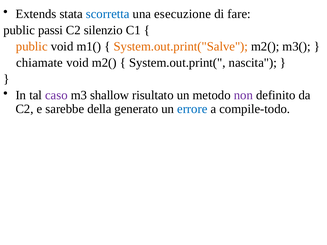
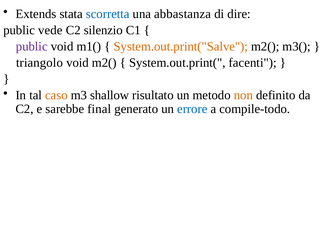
esecuzione: esecuzione -> abbastanza
fare: fare -> dire
passi: passi -> vede
public at (32, 46) colour: orange -> purple
chiamate: chiamate -> triangolo
nascita: nascita -> facenti
caso colour: purple -> orange
non colour: purple -> orange
della: della -> final
